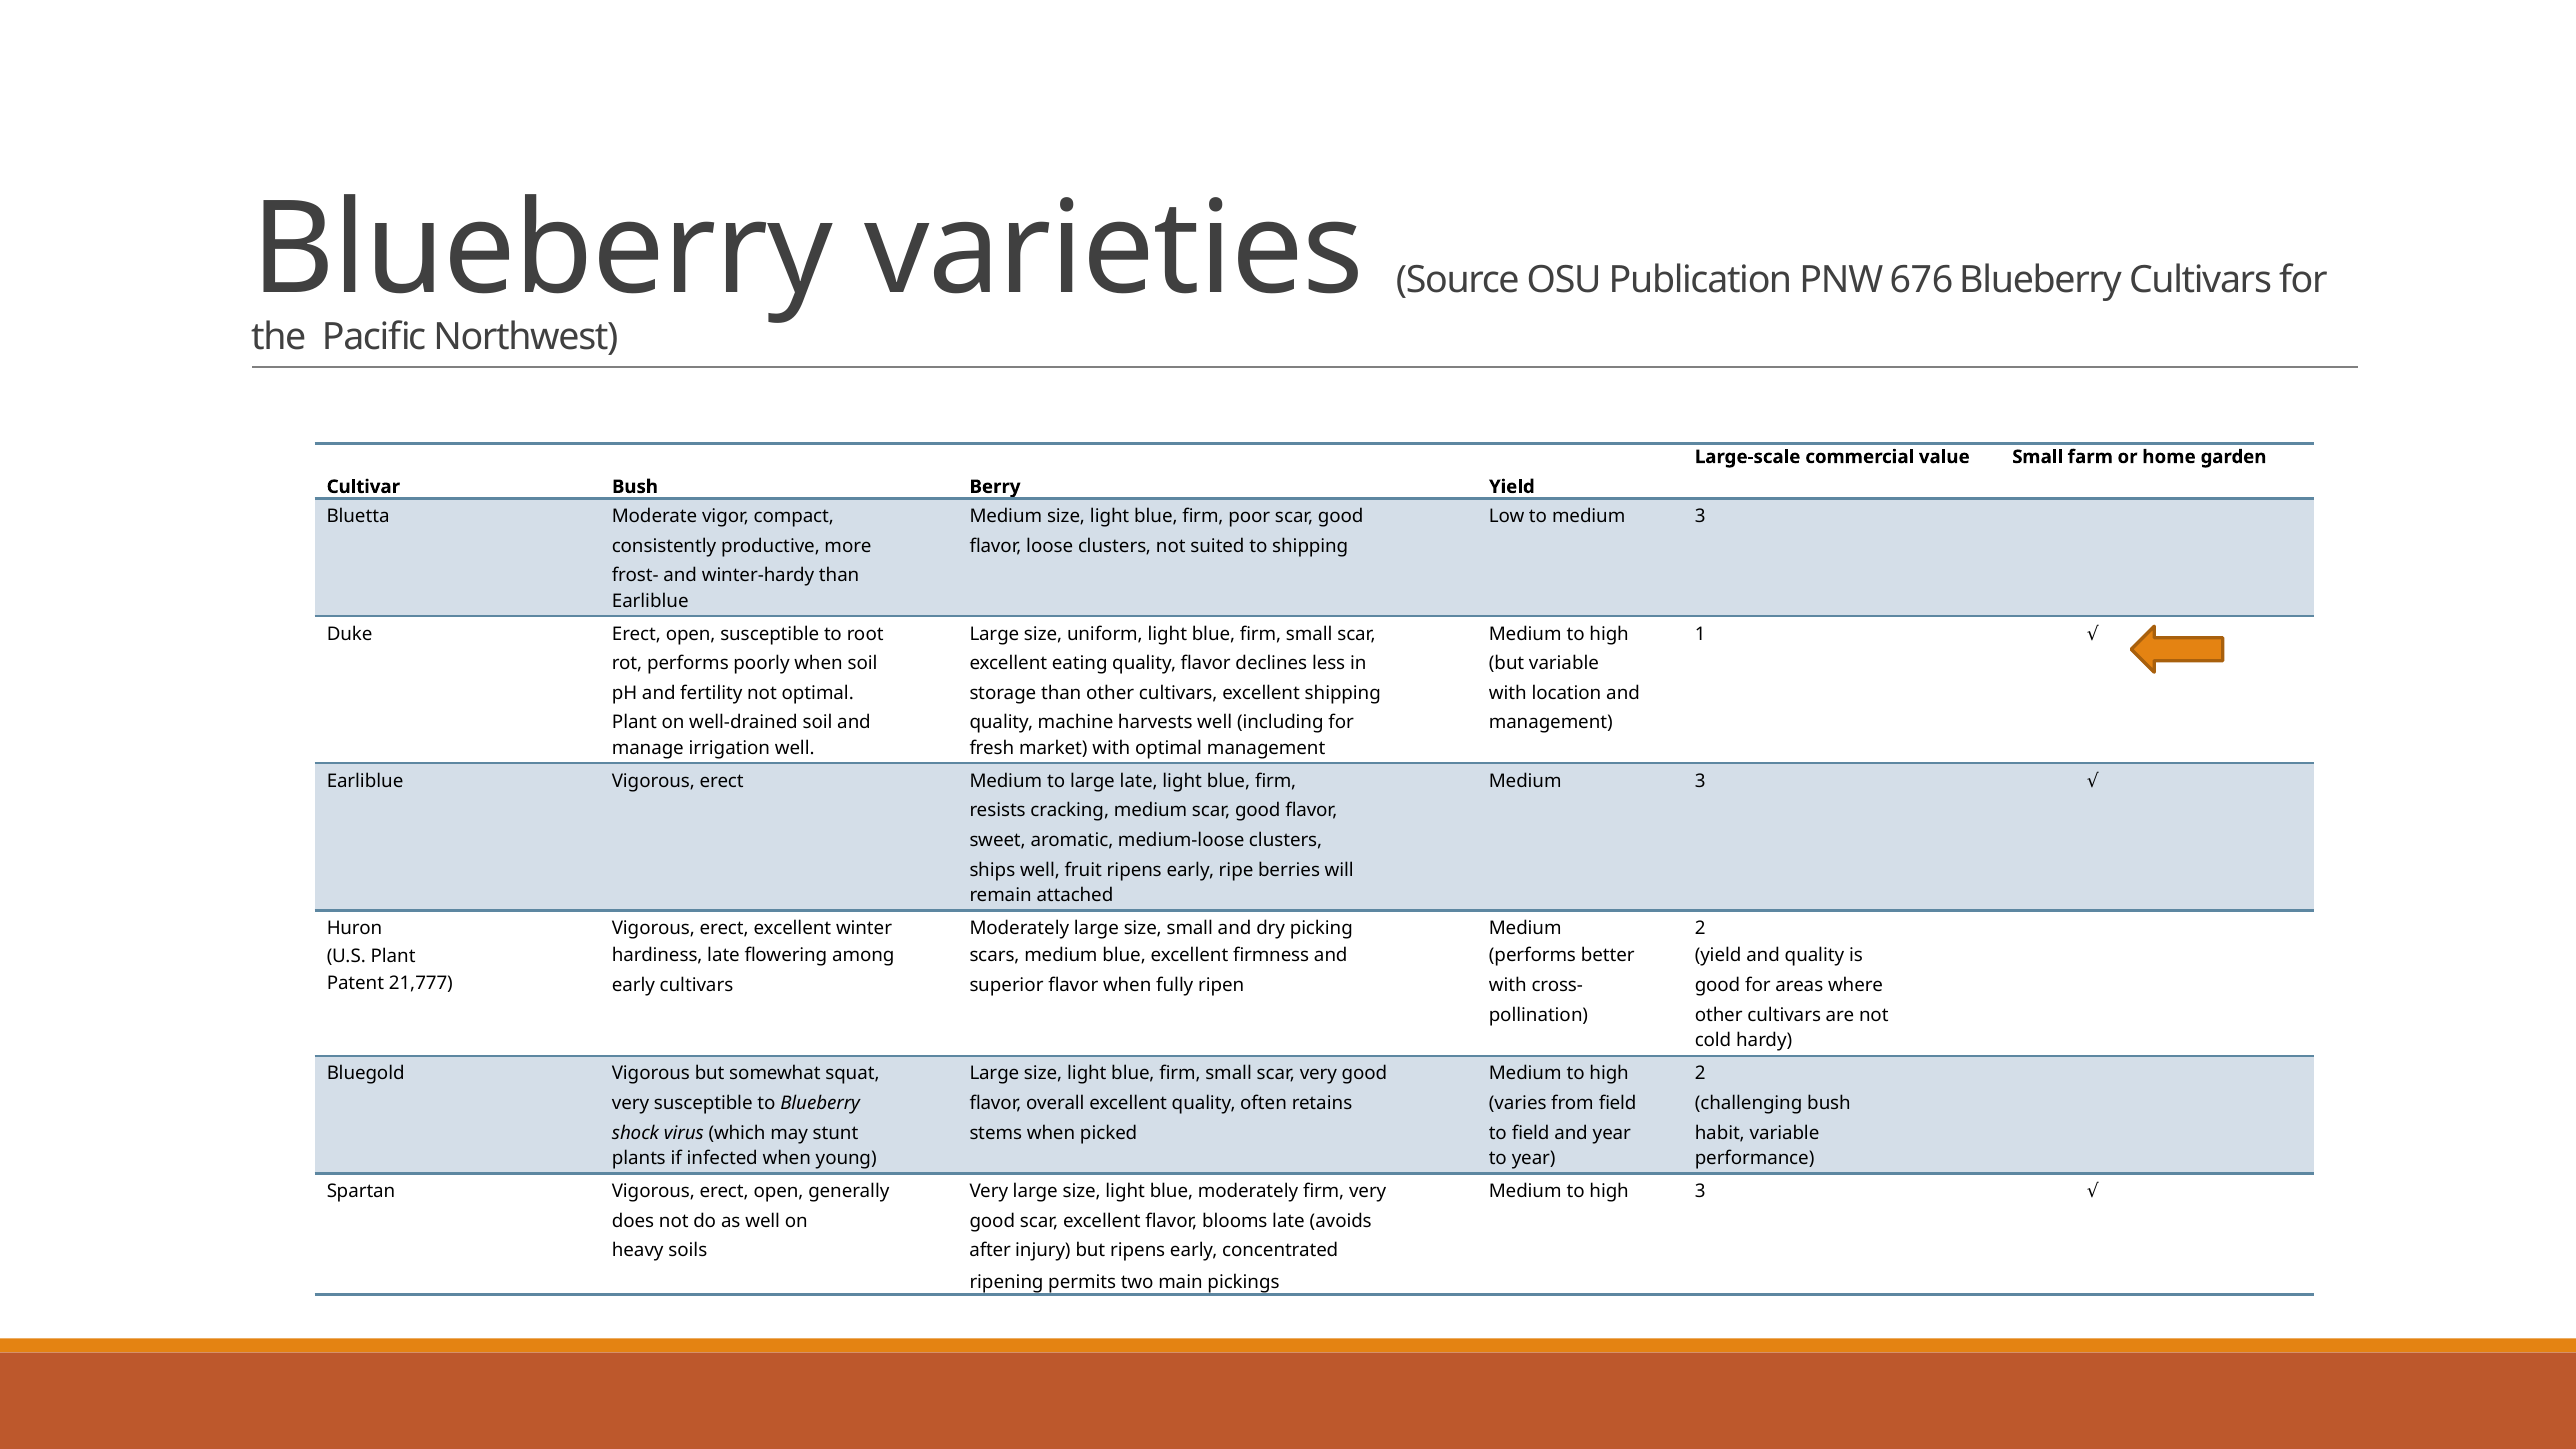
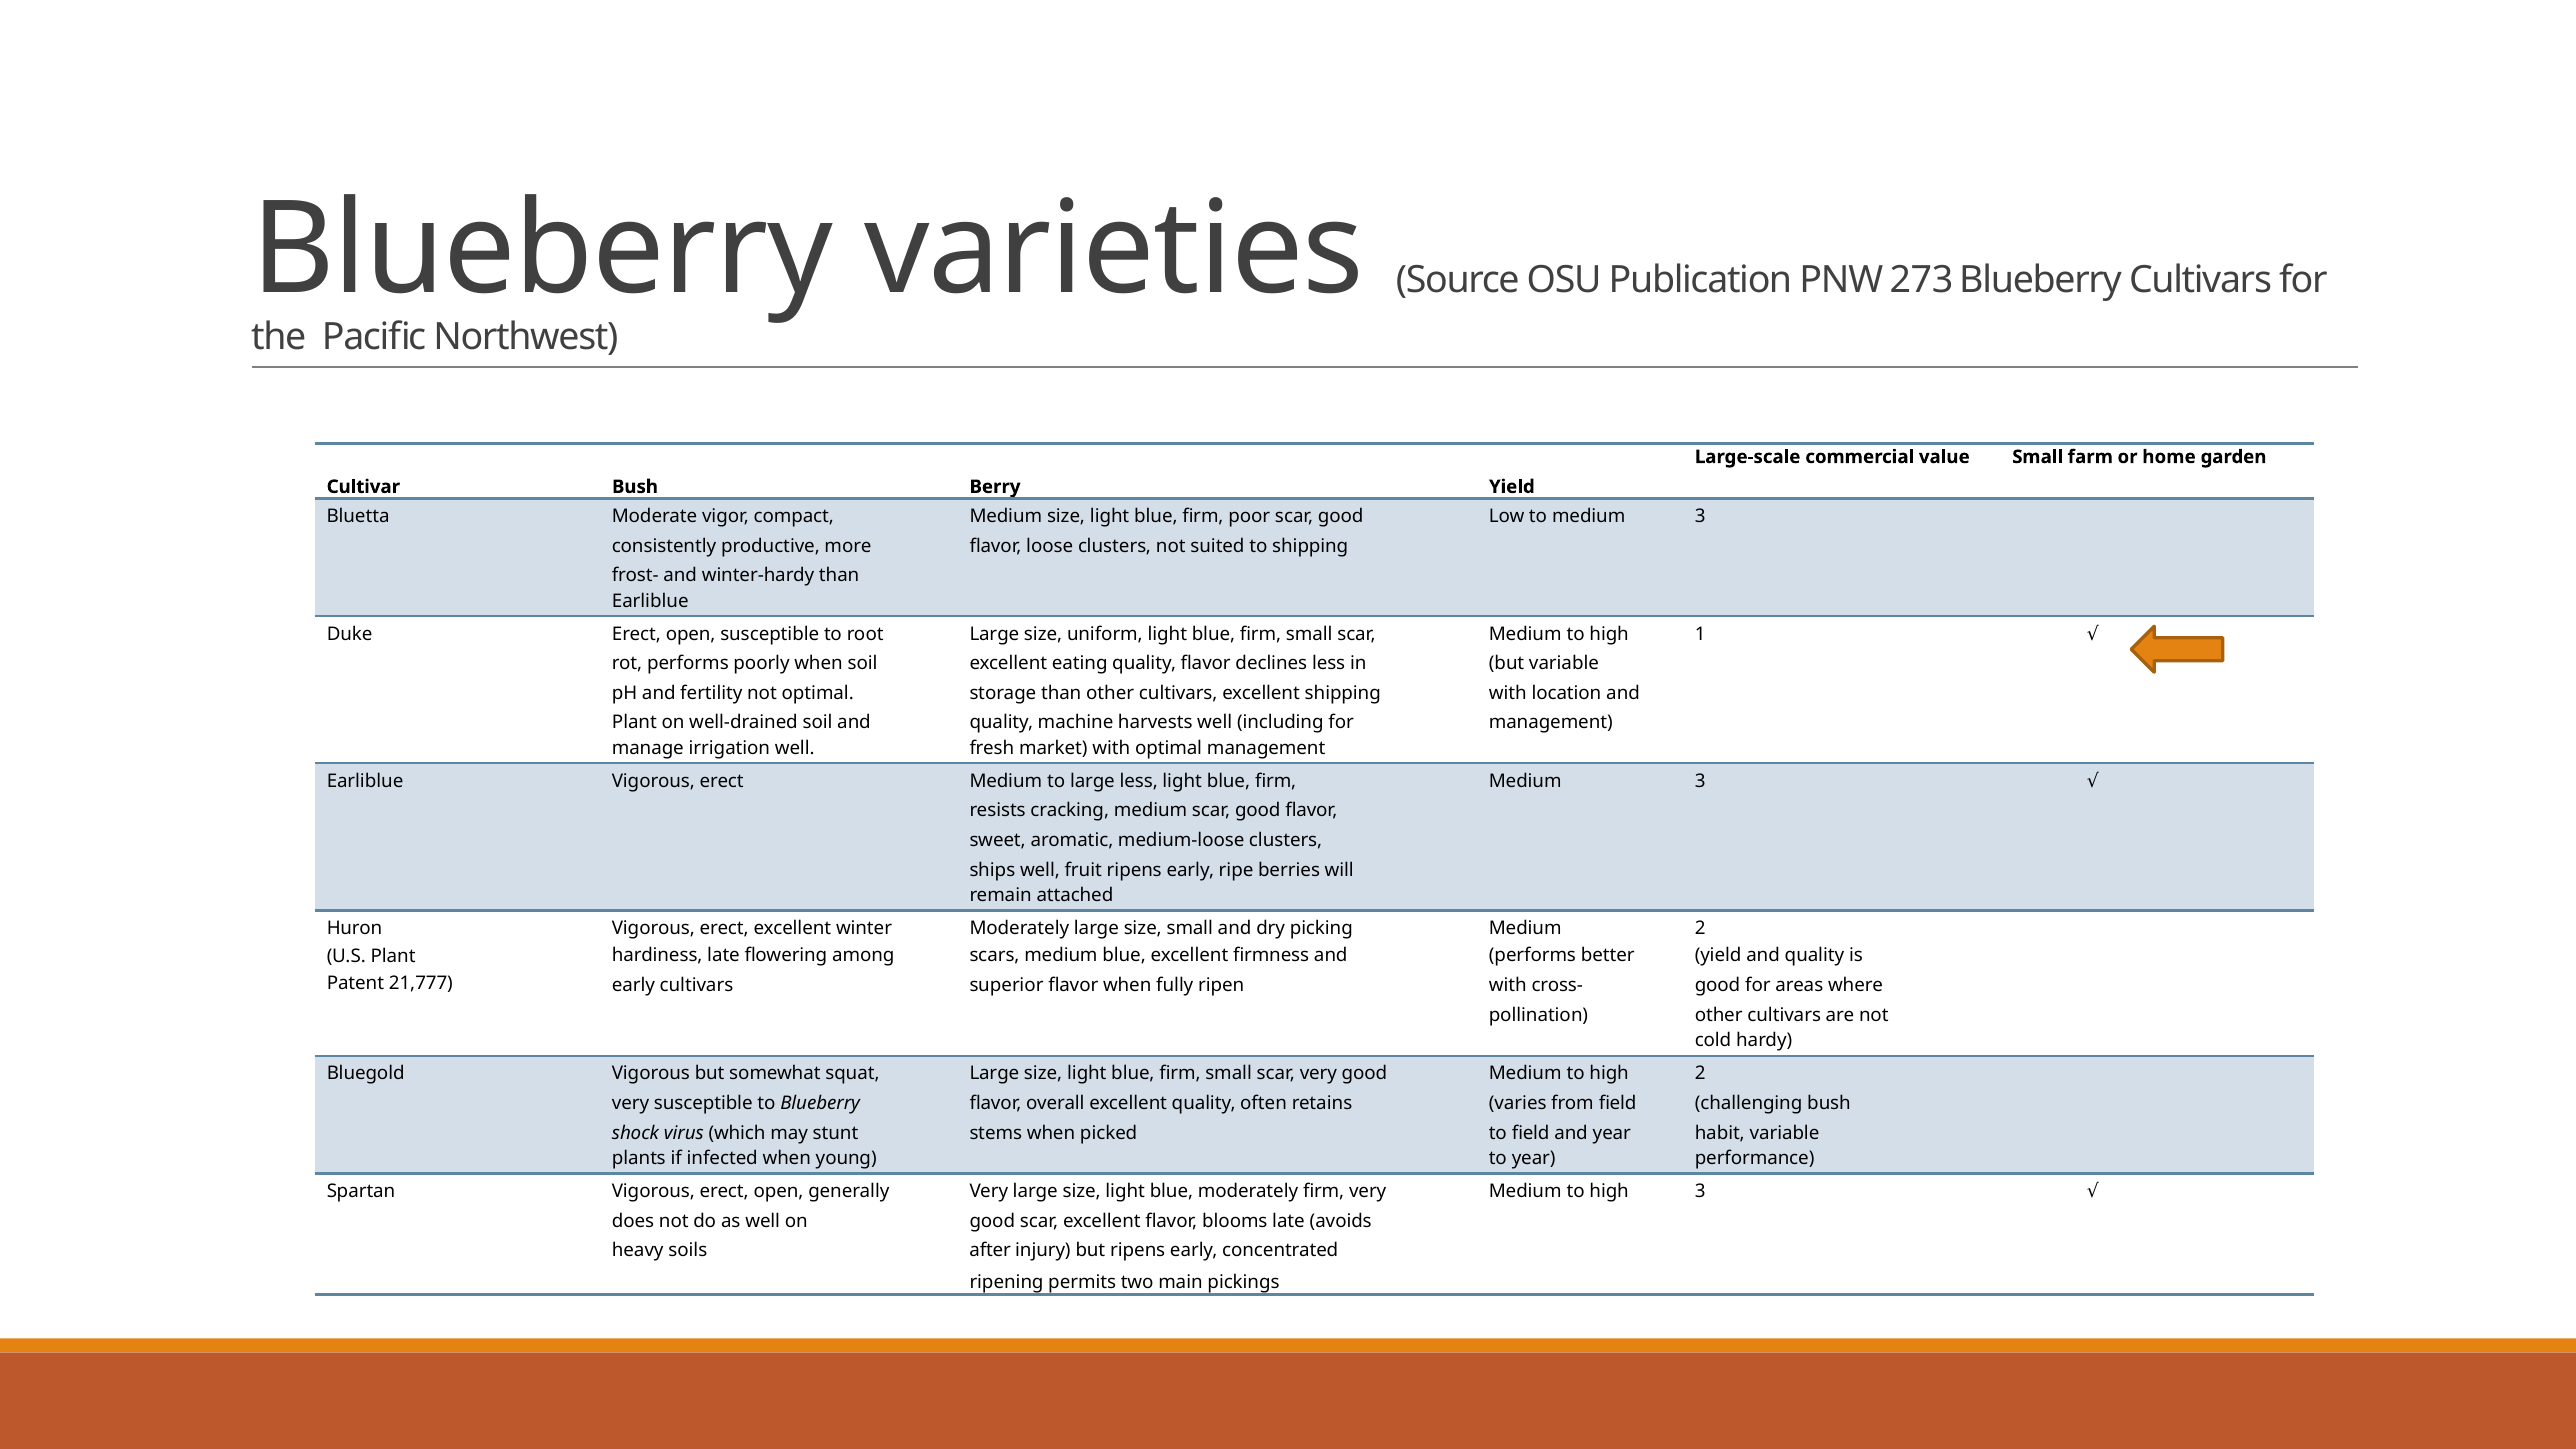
676: 676 -> 273
large late: late -> less
